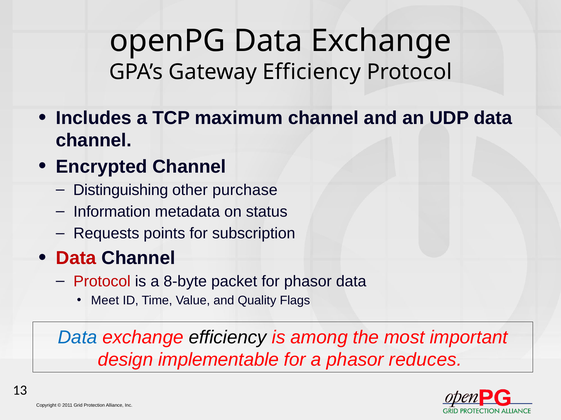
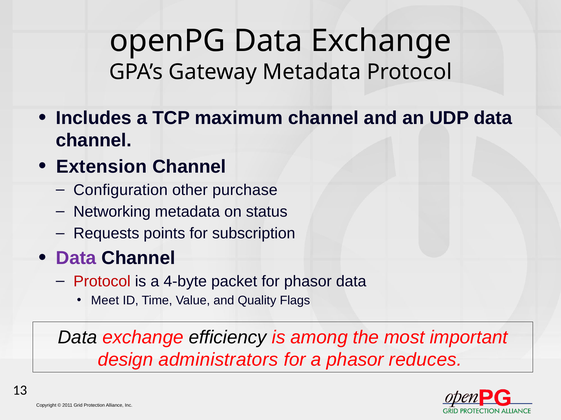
Gateway Efficiency: Efficiency -> Metadata
Encrypted: Encrypted -> Extension
Distinguishing: Distinguishing -> Configuration
Information: Information -> Networking
Data at (76, 258) colour: red -> purple
8-byte: 8-byte -> 4-byte
Data at (78, 338) colour: blue -> black
implementable: implementable -> administrators
